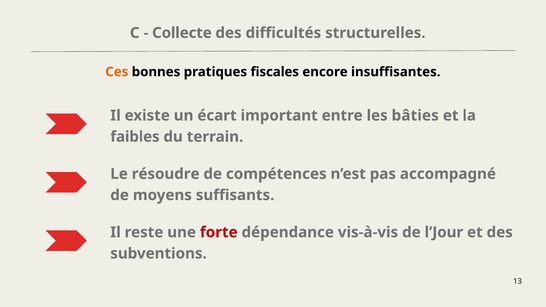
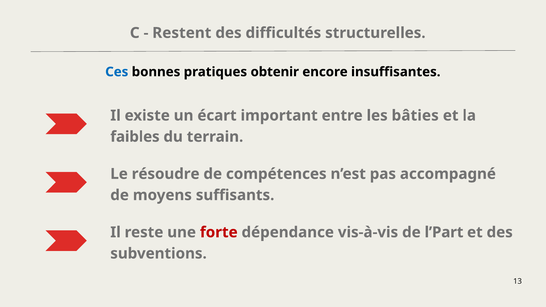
Collecte: Collecte -> Restent
Ces colour: orange -> blue
fiscales: fiscales -> obtenir
l’Jour: l’Jour -> l’Part
